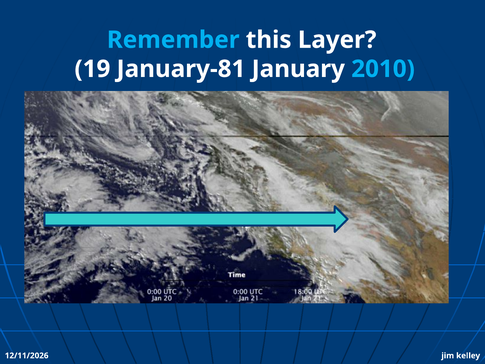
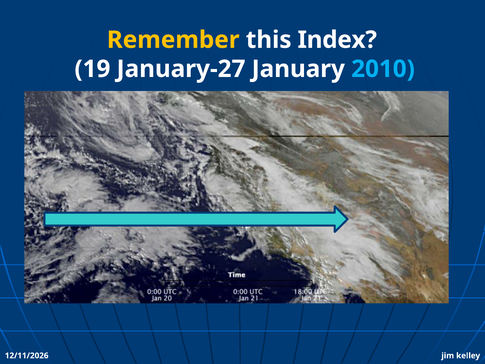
Remember colour: light blue -> yellow
Layer: Layer -> Index
January-81: January-81 -> January-27
